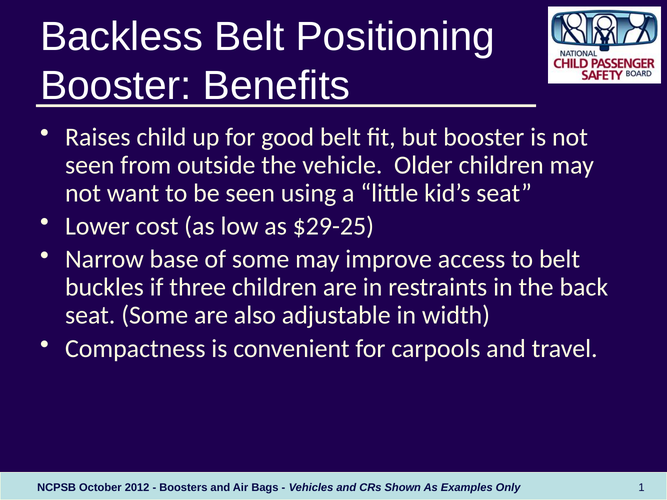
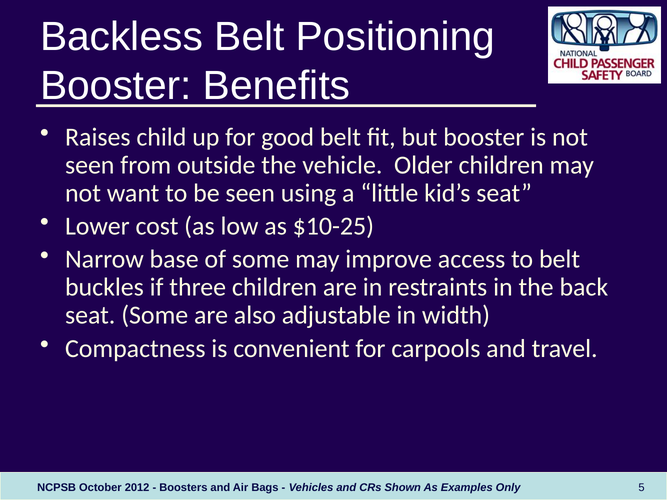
$29-25: $29-25 -> $10-25
1: 1 -> 5
